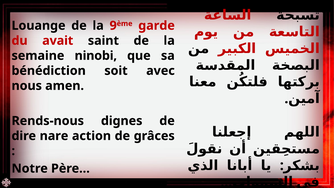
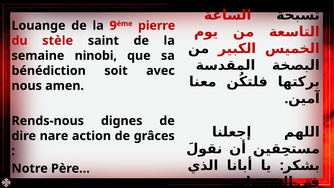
garde: garde -> pierre
avait: avait -> stèle
